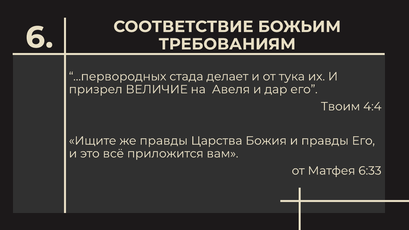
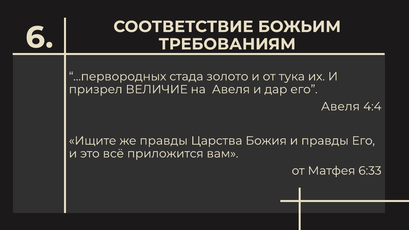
делает: делает -> золото
Твоим at (341, 106): Твоим -> Авеля
